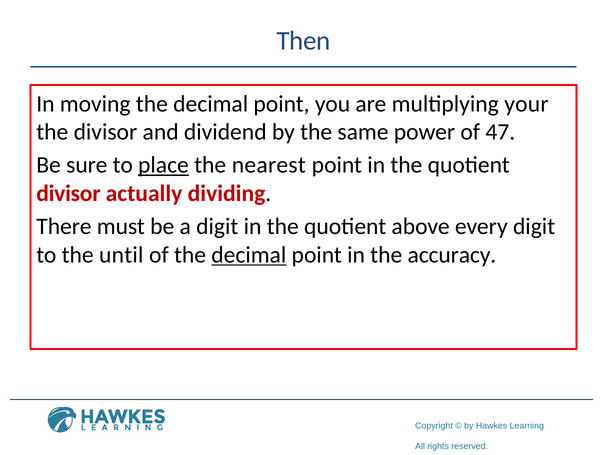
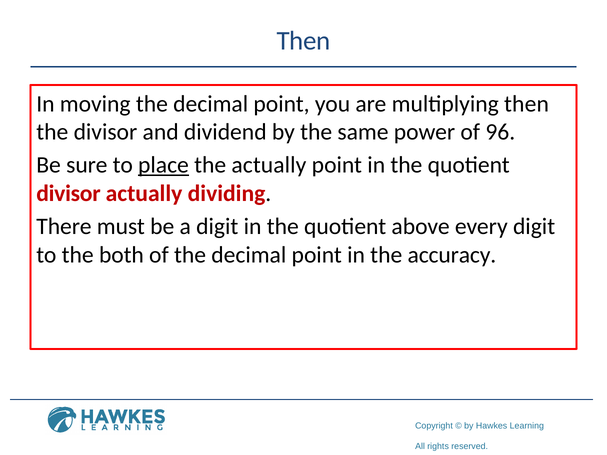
multiplying your: your -> then
47: 47 -> 96
the nearest: nearest -> actually
until: until -> both
decimal at (249, 255) underline: present -> none
